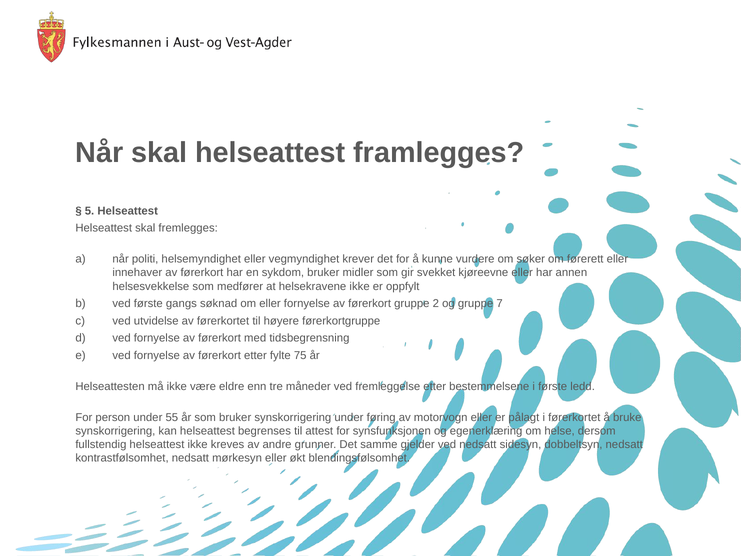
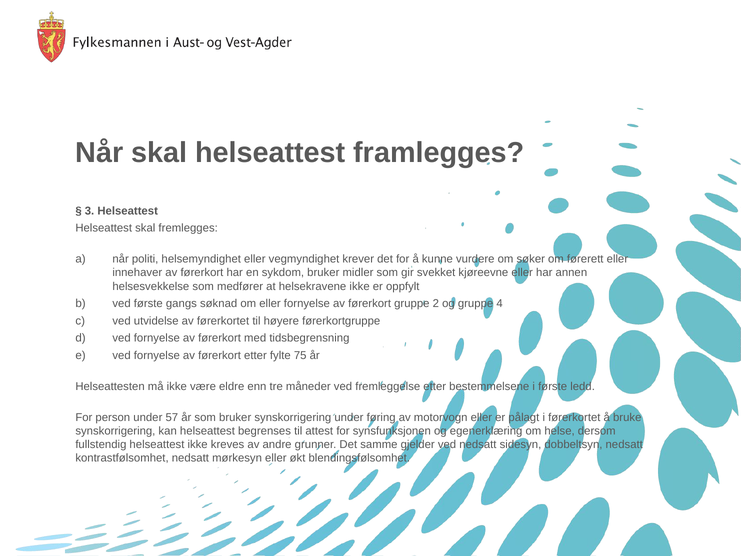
5: 5 -> 3
7: 7 -> 4
55: 55 -> 57
